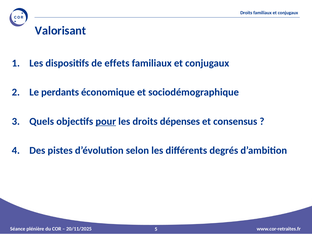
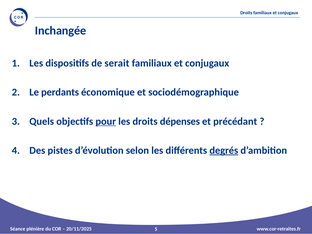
Valorisant: Valorisant -> Inchangée
effets: effets -> serait
consensus: consensus -> précédant
degrés underline: none -> present
